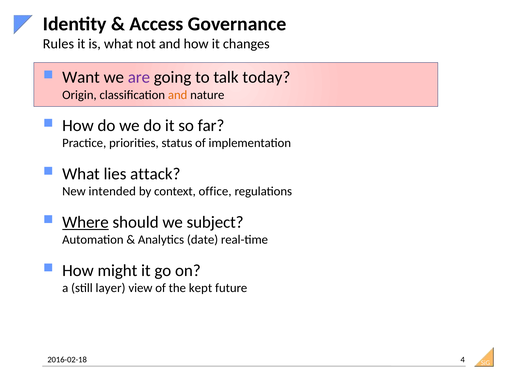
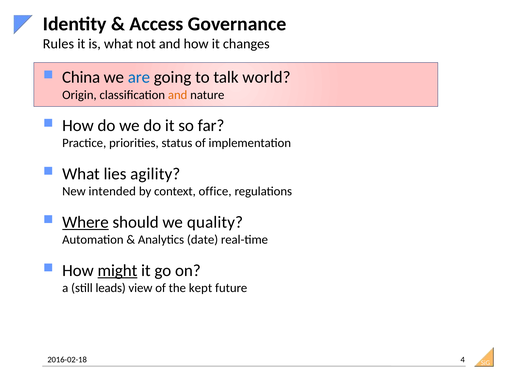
Want: Want -> China
are colour: purple -> blue
today: today -> world
attack: attack -> agility
subject: subject -> quality
might underline: none -> present
layer: layer -> leads
